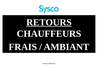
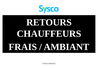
RETOURS underline: present -> none
